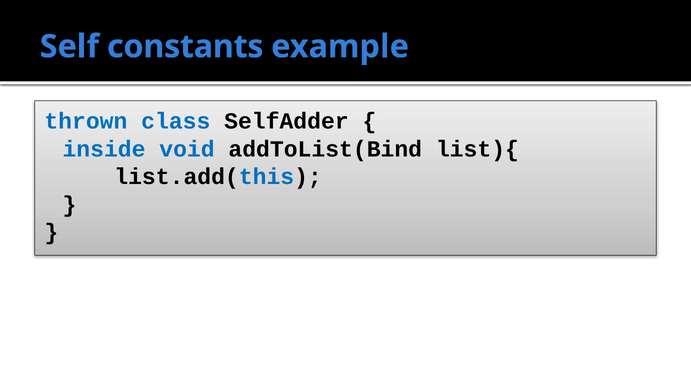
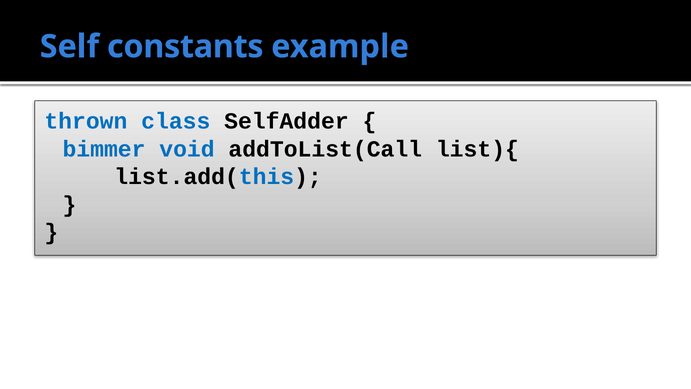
inside: inside -> bimmer
addToList(Bind: addToList(Bind -> addToList(Call
